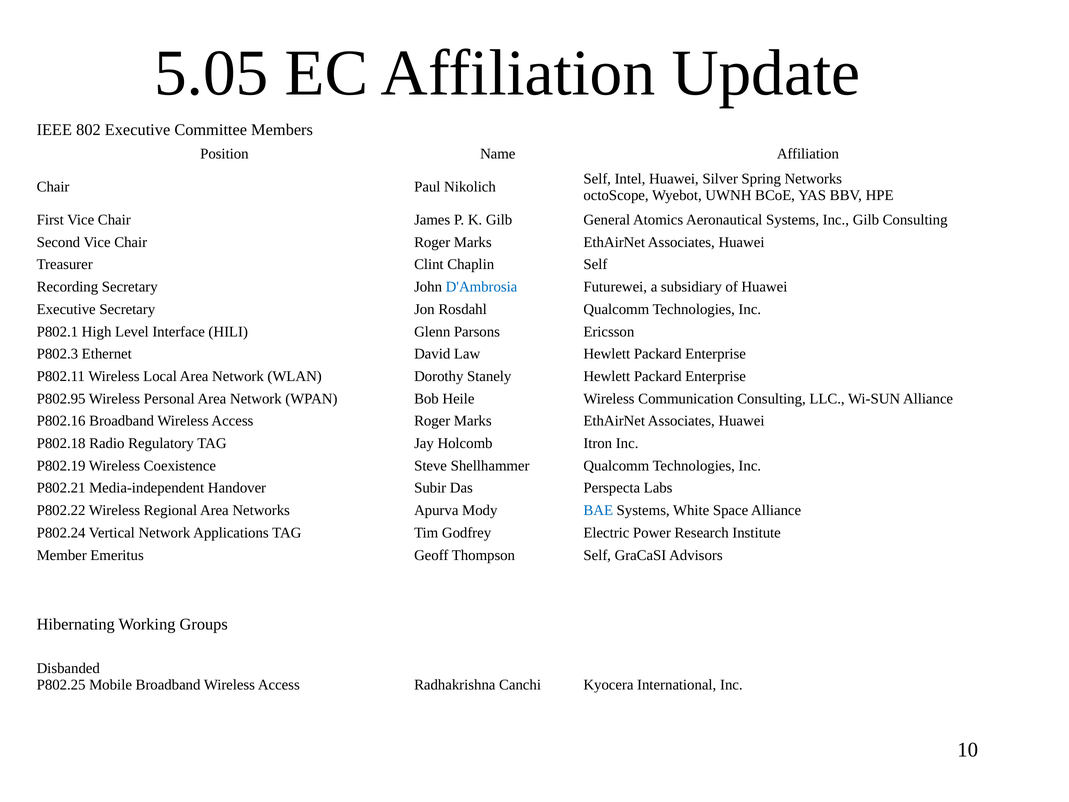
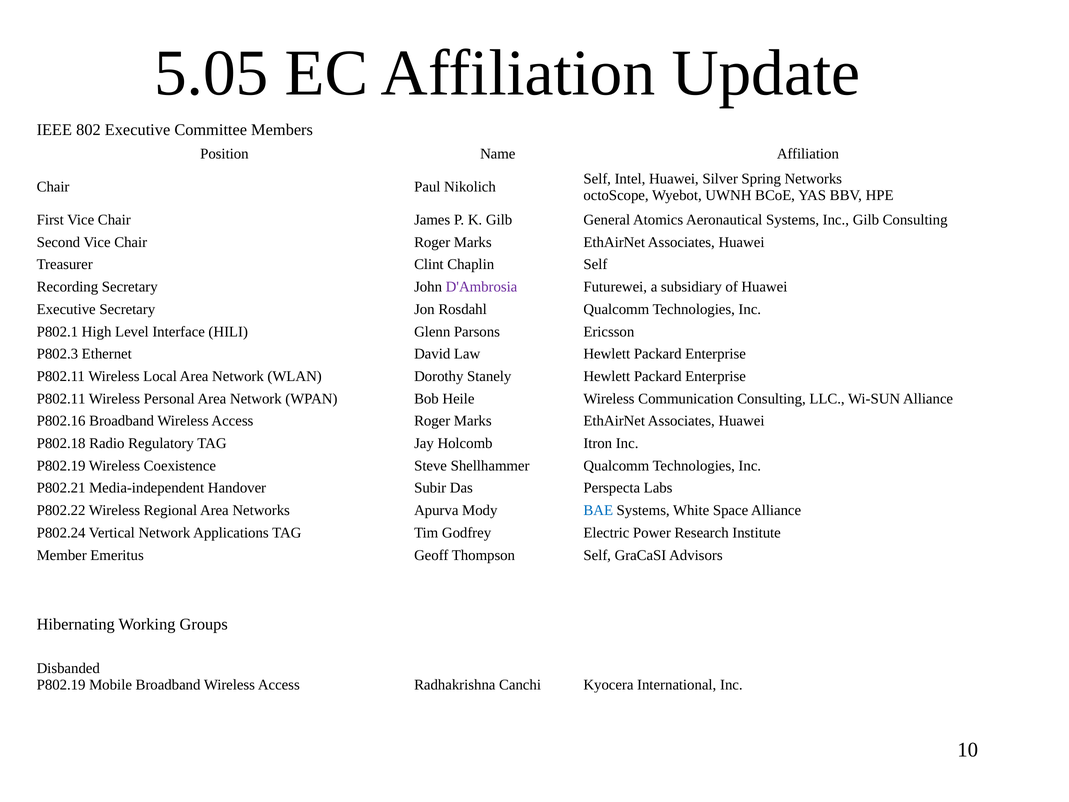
D'Ambrosia colour: blue -> purple
P802.95 at (61, 399): P802.95 -> P802.11
P802.25 at (61, 685): P802.25 -> P802.19
